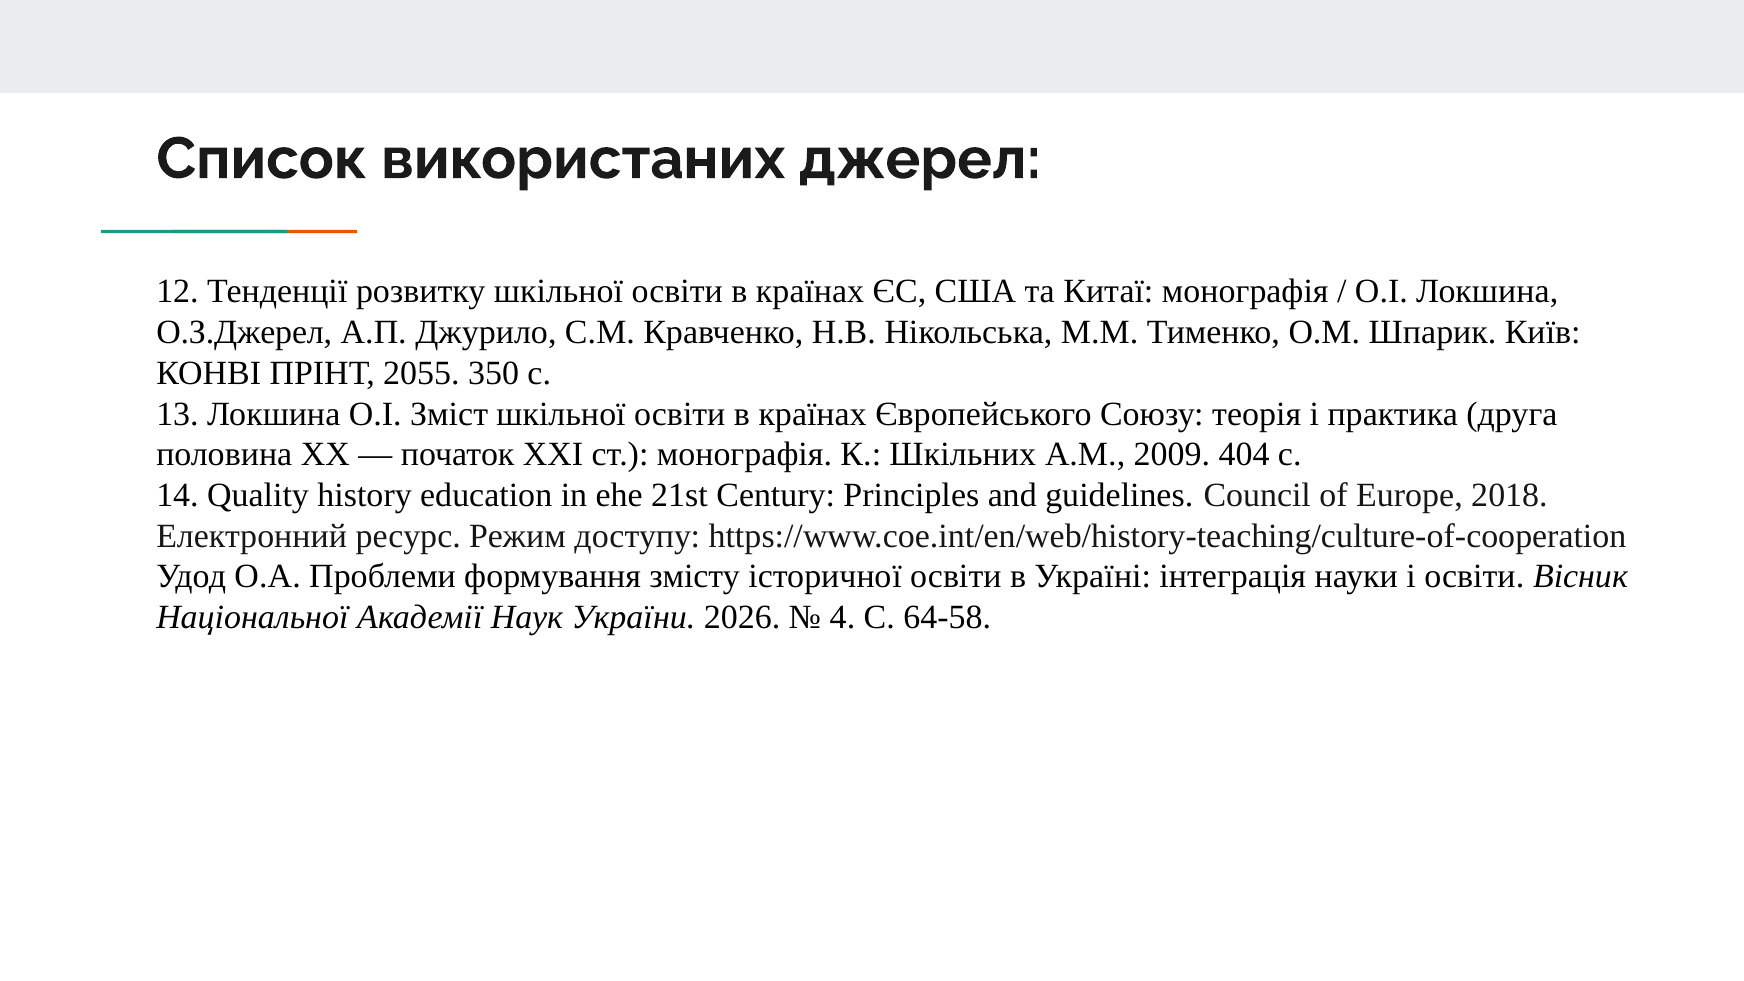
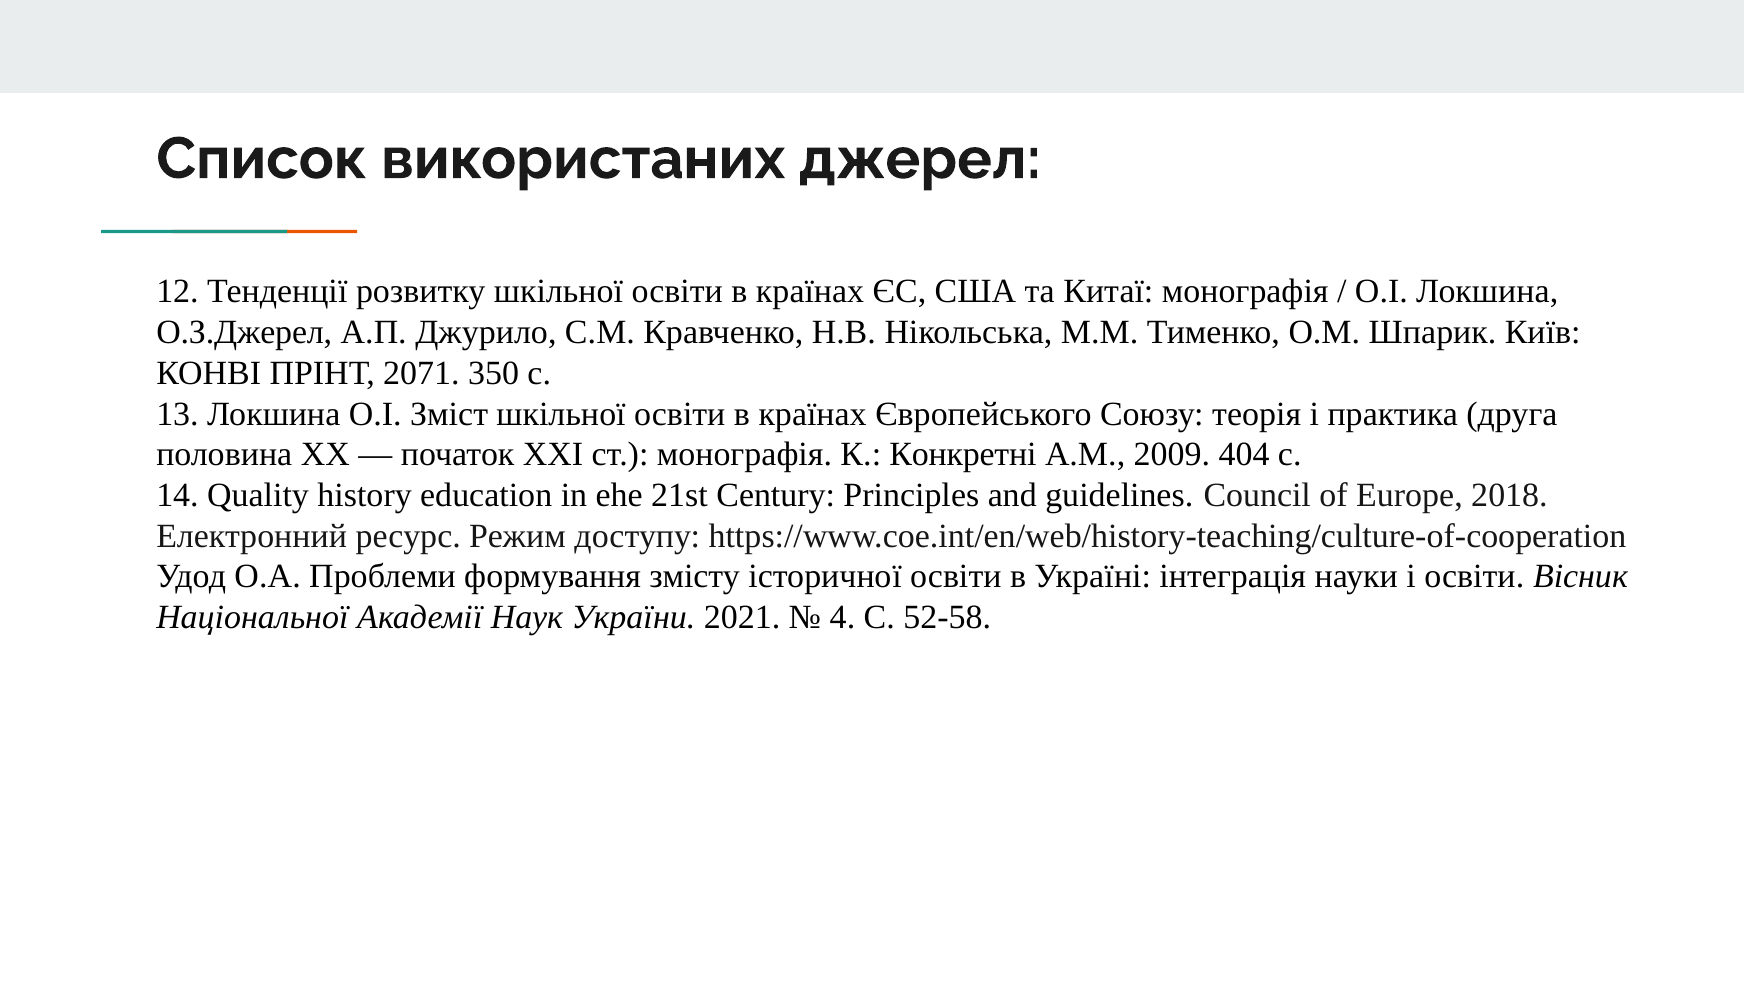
2055: 2055 -> 2071
Шкільних: Шкільних -> Конкретні
2026: 2026 -> 2021
64-58: 64-58 -> 52-58
